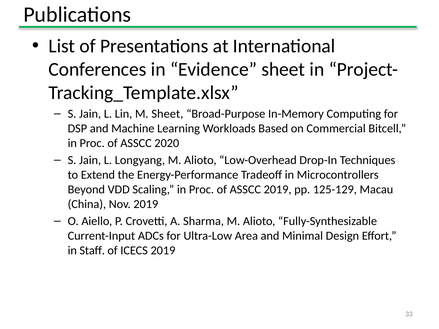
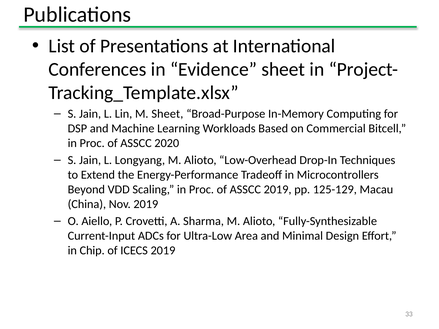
Staff: Staff -> Chip
